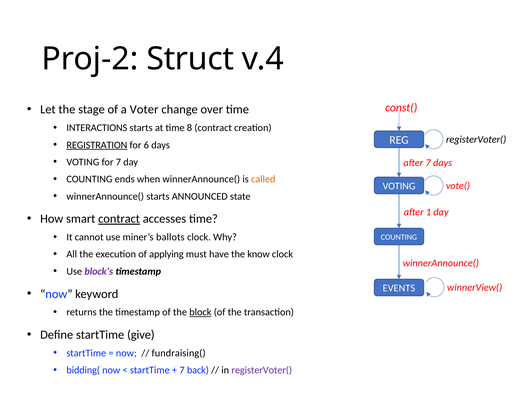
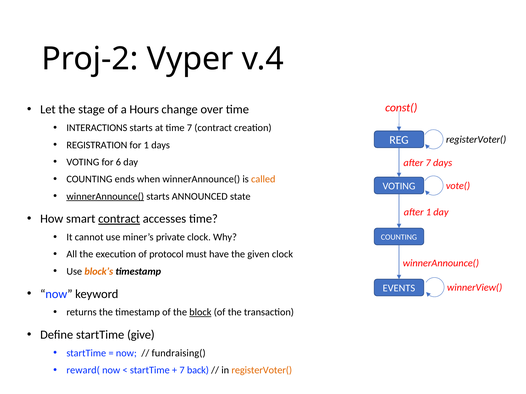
Struct: Struct -> Vyper
Voter: Voter -> Hours
time 8: 8 -> 7
REGISTRATION underline: present -> none
for 6: 6 -> 1
for 7: 7 -> 6
winnerAnnounce( at (105, 197) underline: none -> present
ballots: ballots -> private
applying: applying -> protocol
know: know -> given
block’s colour: purple -> orange
bidding(: bidding( -> reward(
registerVoter( at (262, 371) colour: purple -> orange
